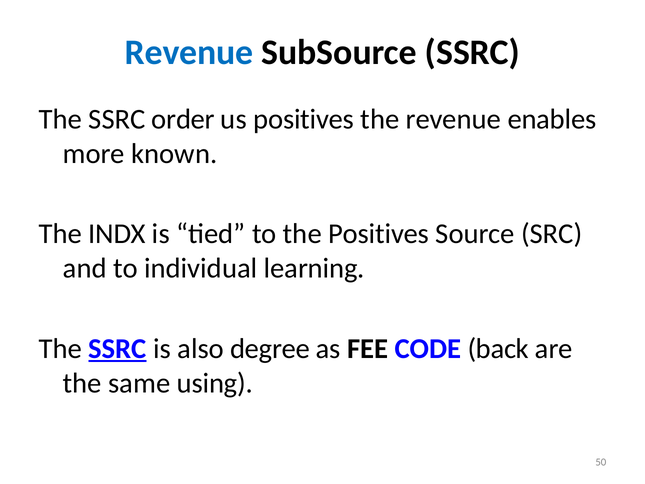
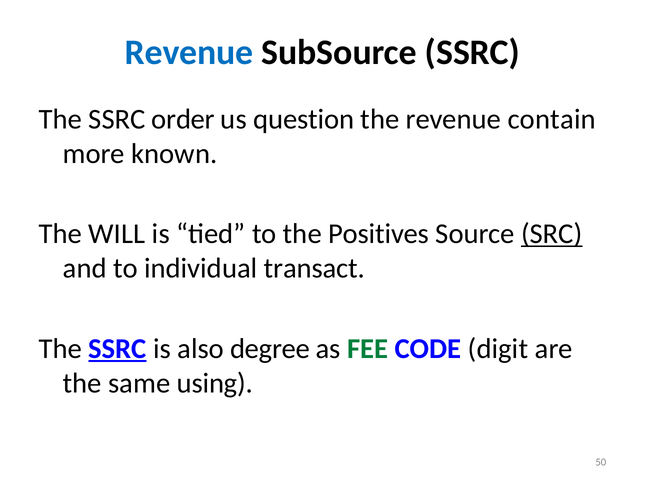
us positives: positives -> question
enables: enables -> contain
INDX: INDX -> WILL
SRC underline: none -> present
learning: learning -> transact
FEE colour: black -> green
back: back -> digit
